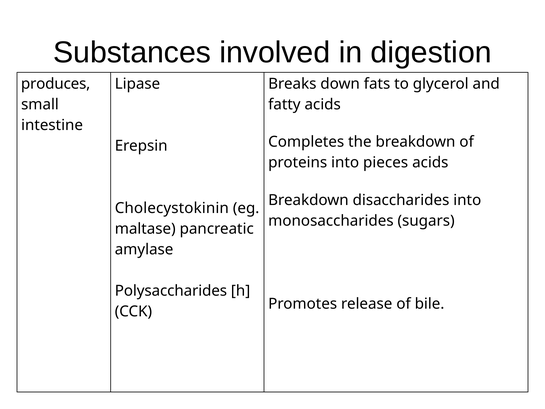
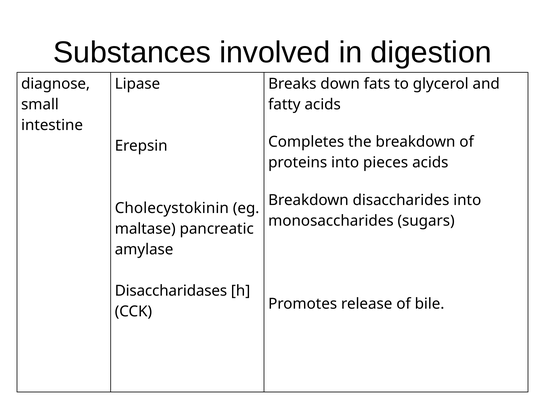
produces: produces -> diagnose
Polysaccharides: Polysaccharides -> Disaccharidases
